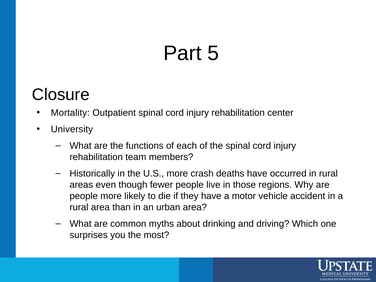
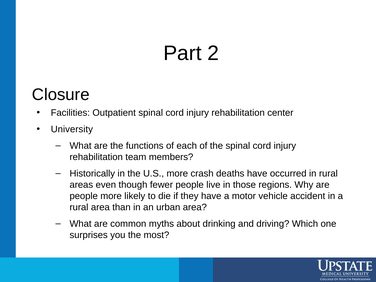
5: 5 -> 2
Mortality: Mortality -> Facilities
